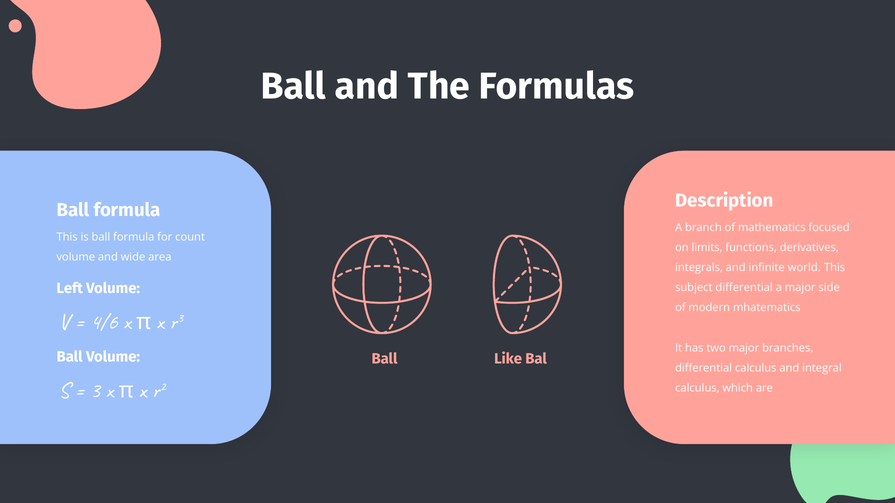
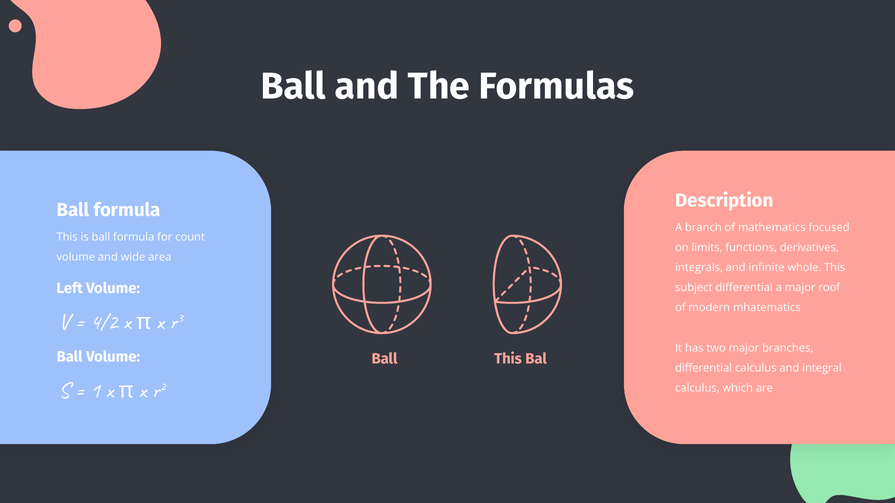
world: world -> whole
side: side -> roof
4/6: 4/6 -> 4/2
Ball Like: Like -> This
3 at (95, 391): 3 -> 1
